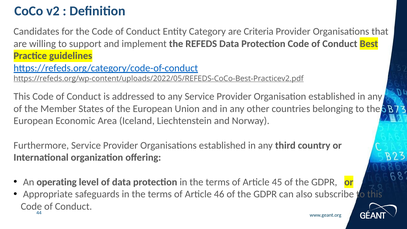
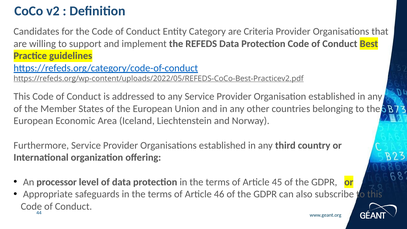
operating: operating -> processor
